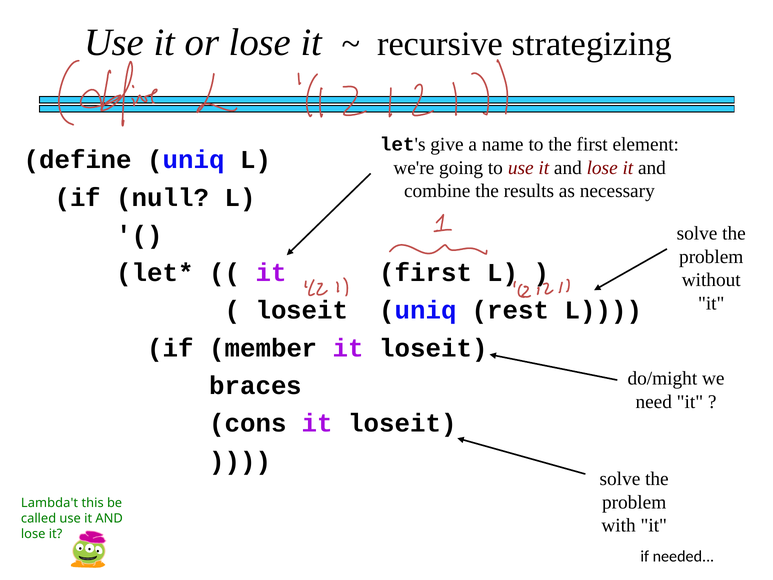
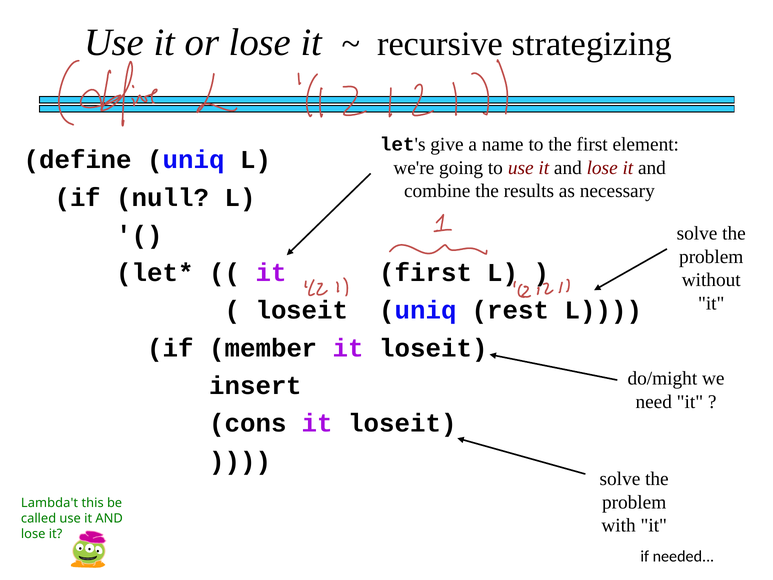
braces: braces -> insert
